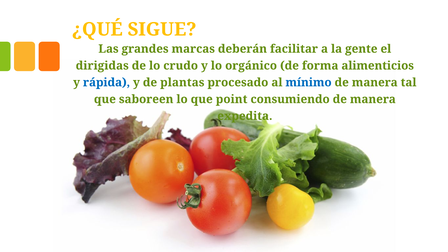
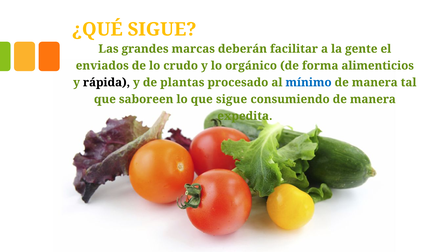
dirigidas: dirigidas -> enviados
rápida colour: blue -> black
que point: point -> sigue
